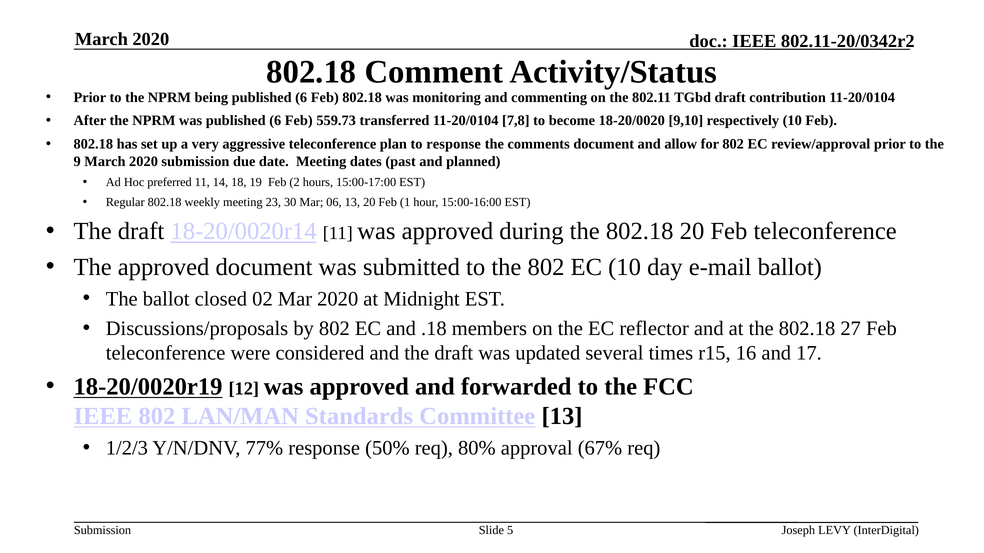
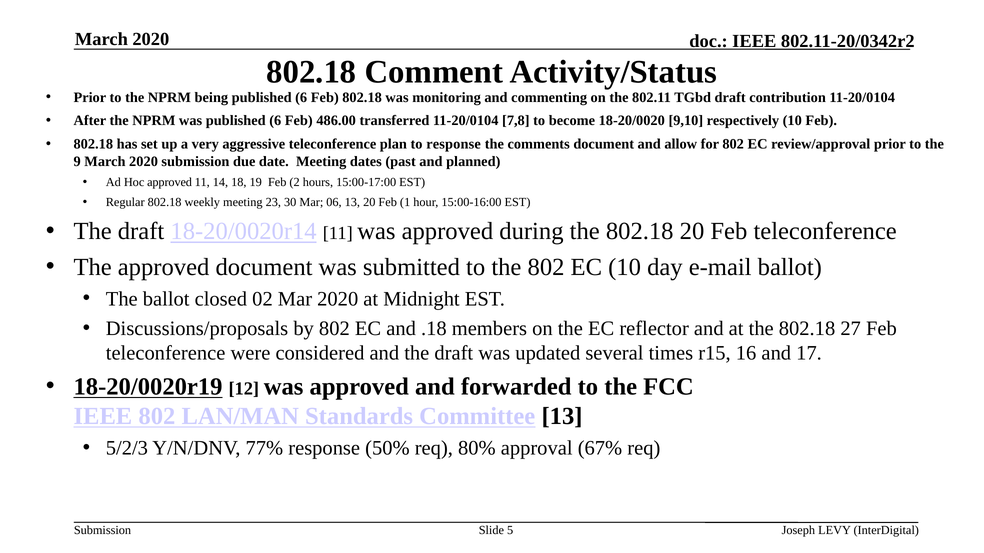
559.73: 559.73 -> 486.00
Hoc preferred: preferred -> approved
1/2/3: 1/2/3 -> 5/2/3
